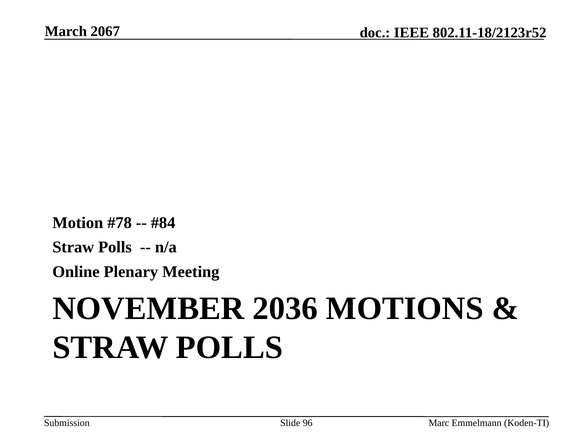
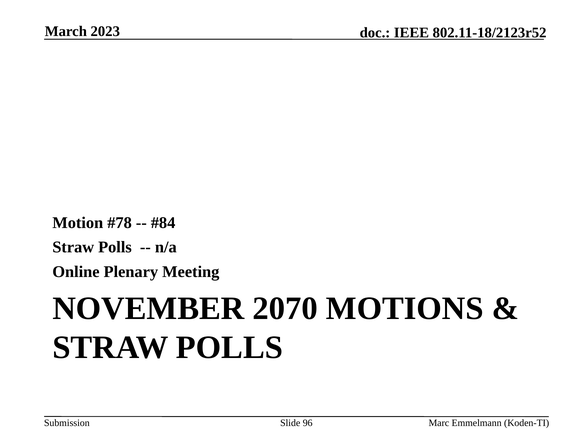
2067: 2067 -> 2023
2036: 2036 -> 2070
